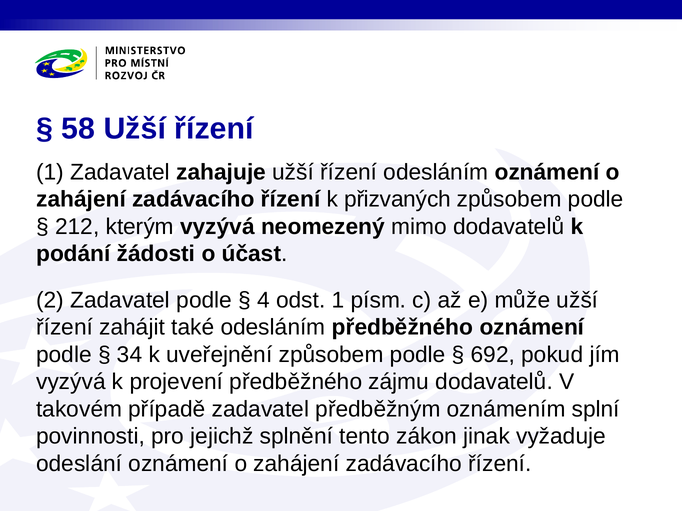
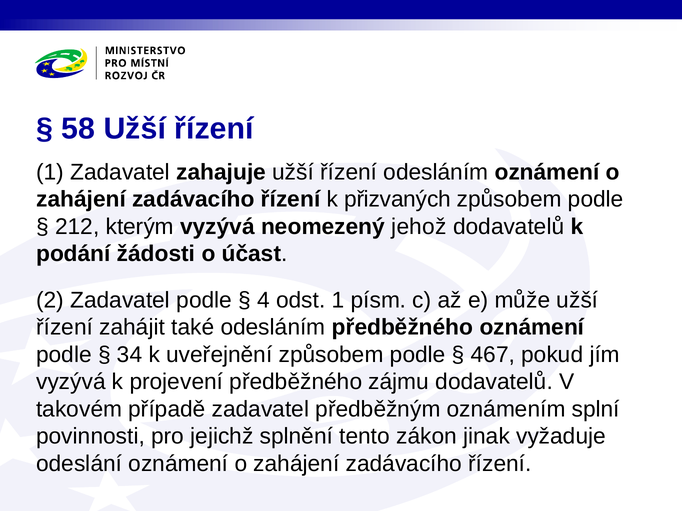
mimo: mimo -> jehož
692: 692 -> 467
